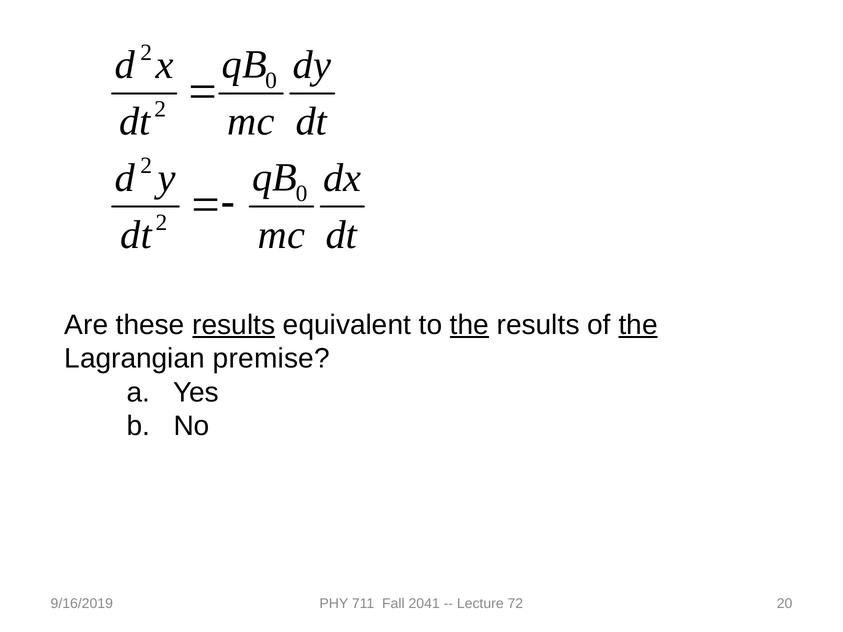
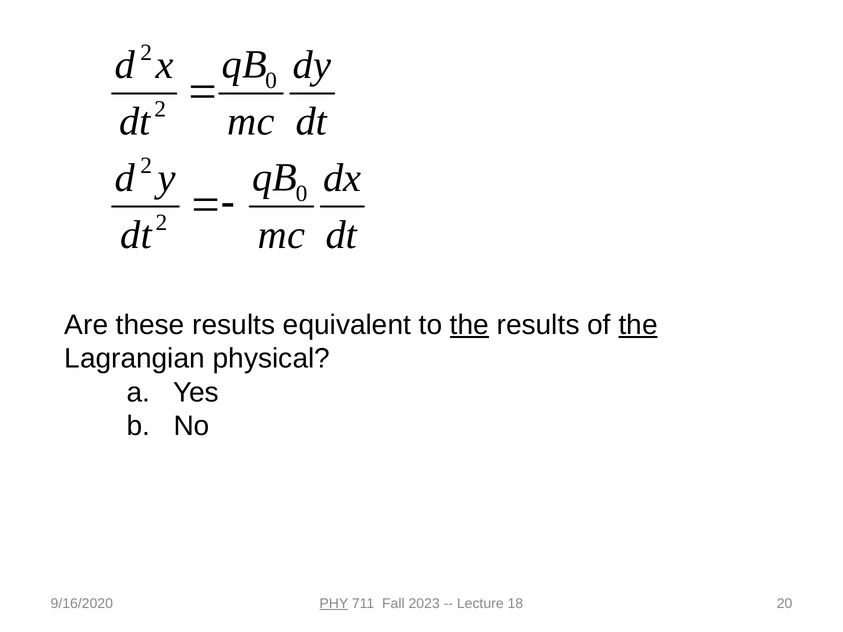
results at (234, 325) underline: present -> none
premise: premise -> physical
9/16/2019: 9/16/2019 -> 9/16/2020
PHY underline: none -> present
2041: 2041 -> 2023
72: 72 -> 18
